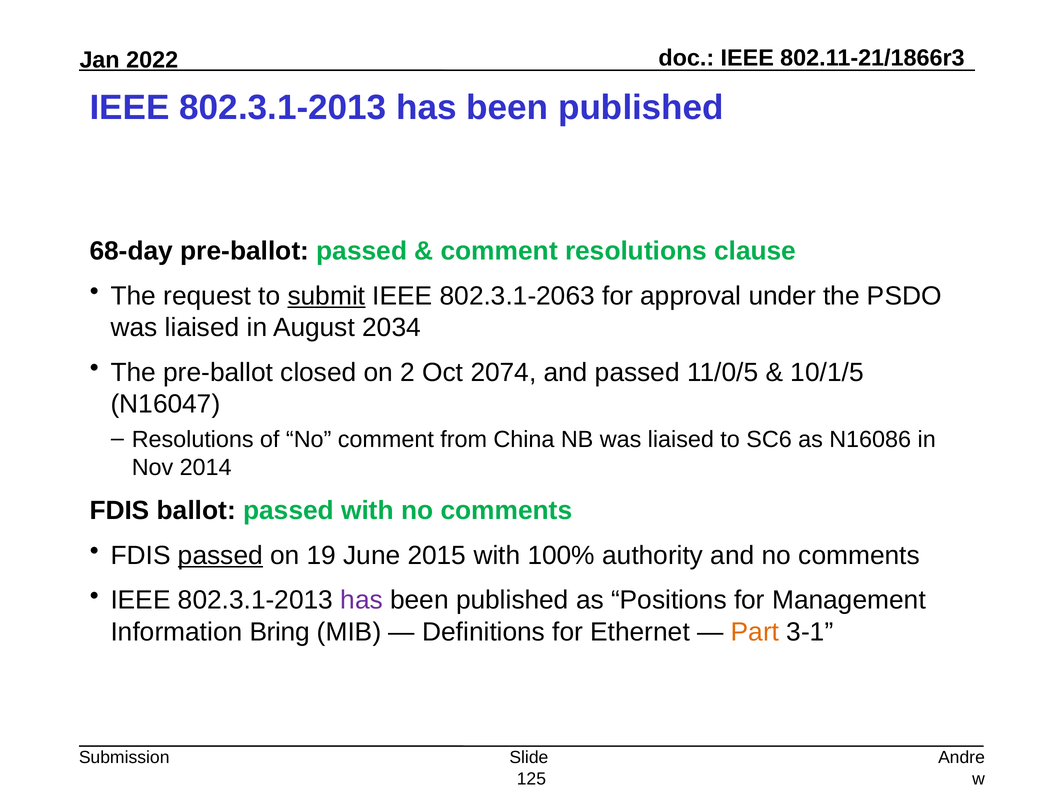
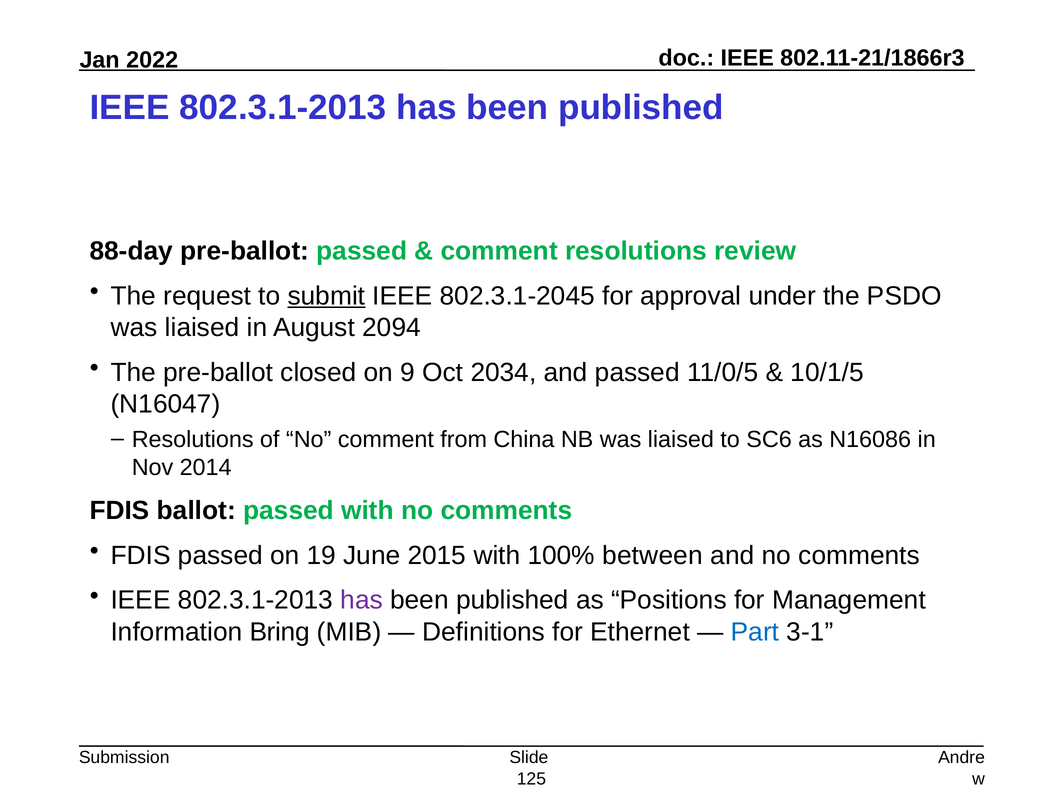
68-day: 68-day -> 88-day
clause: clause -> review
802.3.1-2063: 802.3.1-2063 -> 802.3.1-2045
2034: 2034 -> 2094
2: 2 -> 9
2074: 2074 -> 2034
passed at (220, 556) underline: present -> none
authority: authority -> between
Part colour: orange -> blue
